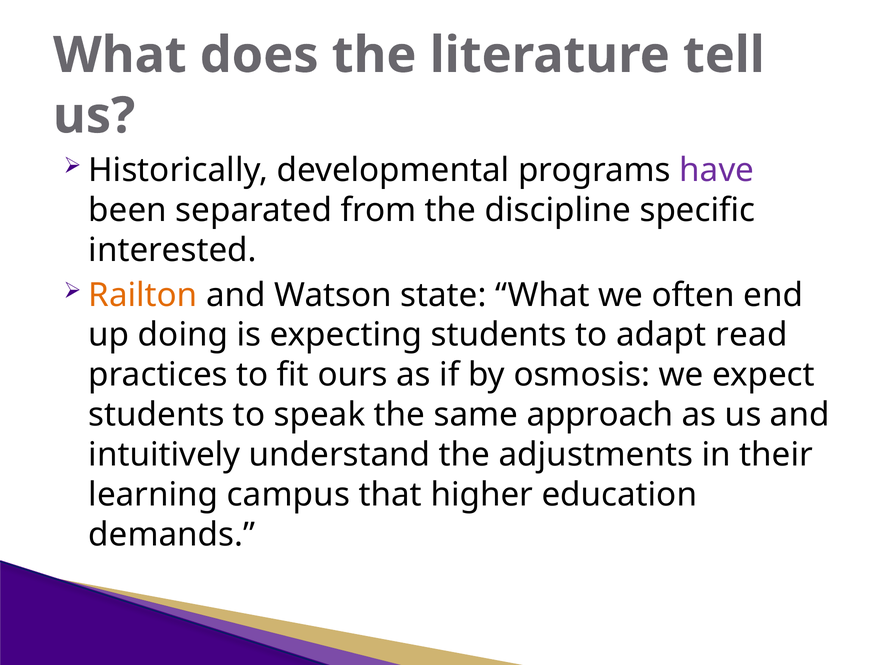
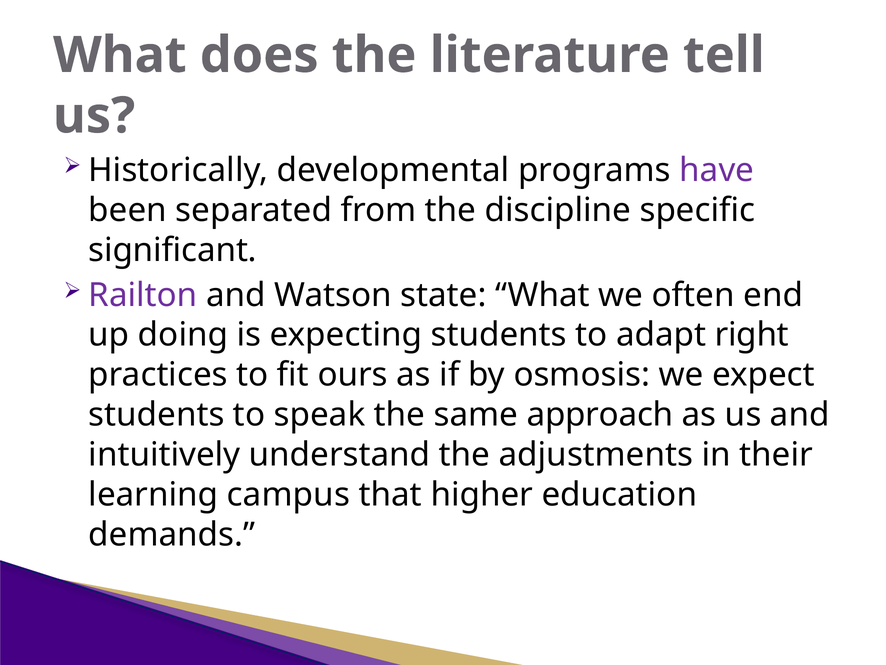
interested: interested -> significant
Railton colour: orange -> purple
read: read -> right
